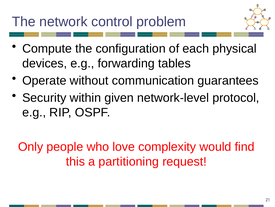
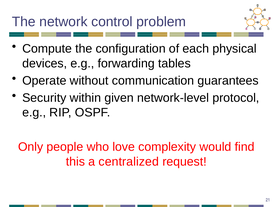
partitioning: partitioning -> centralized
